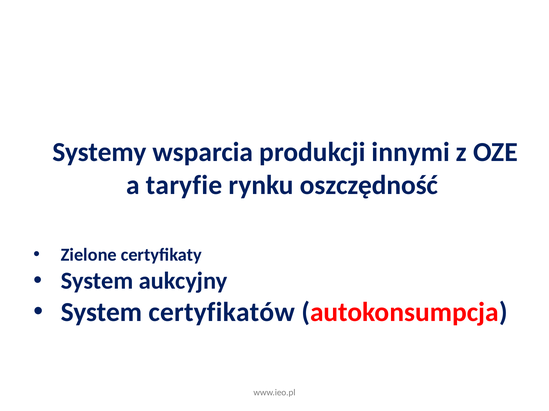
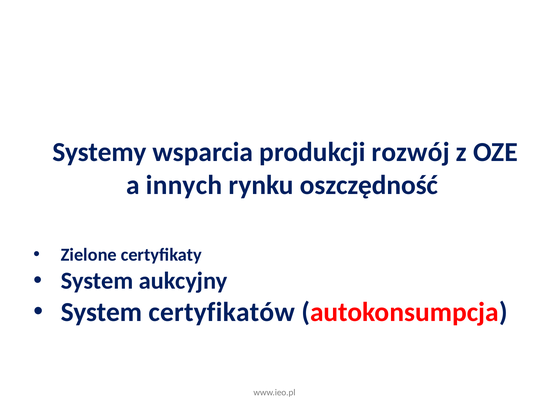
innymi: innymi -> rozwój
taryfie: taryfie -> innych
